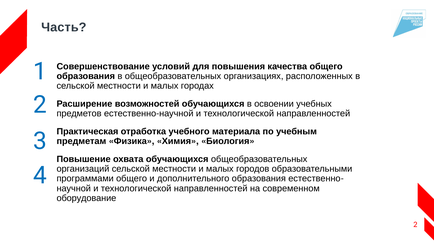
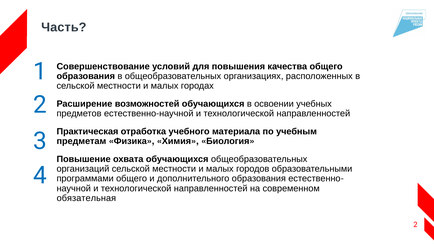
оборудование: оборудование -> обязательная
